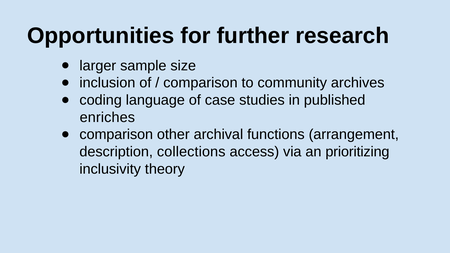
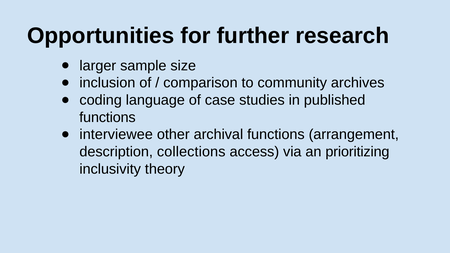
enriches at (107, 117): enriches -> functions
comparison at (116, 135): comparison -> interviewee
